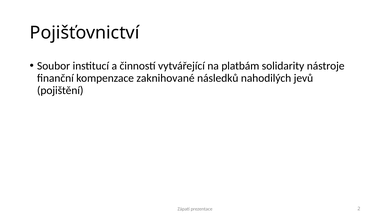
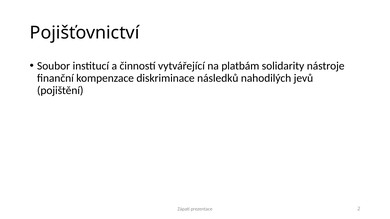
zaknihované: zaknihované -> diskriminace
